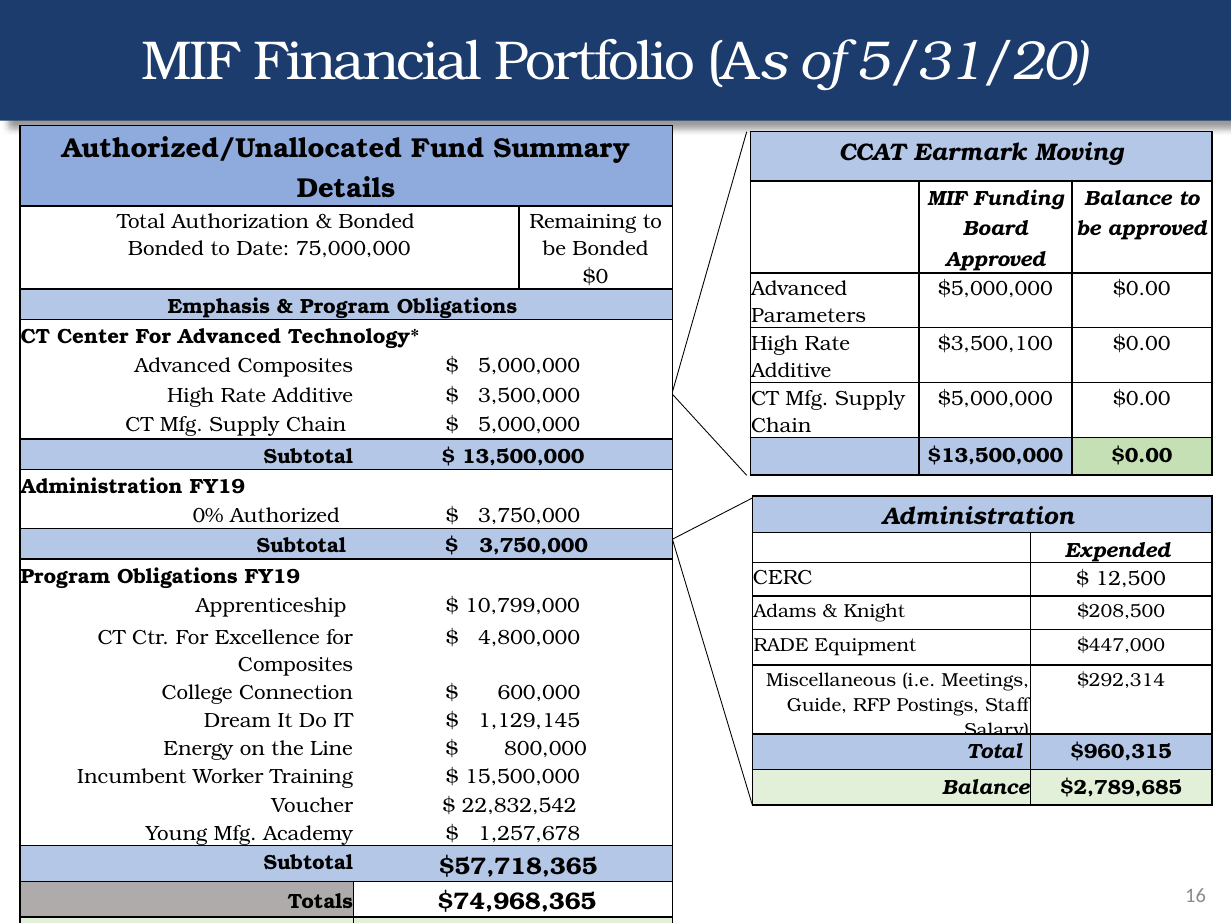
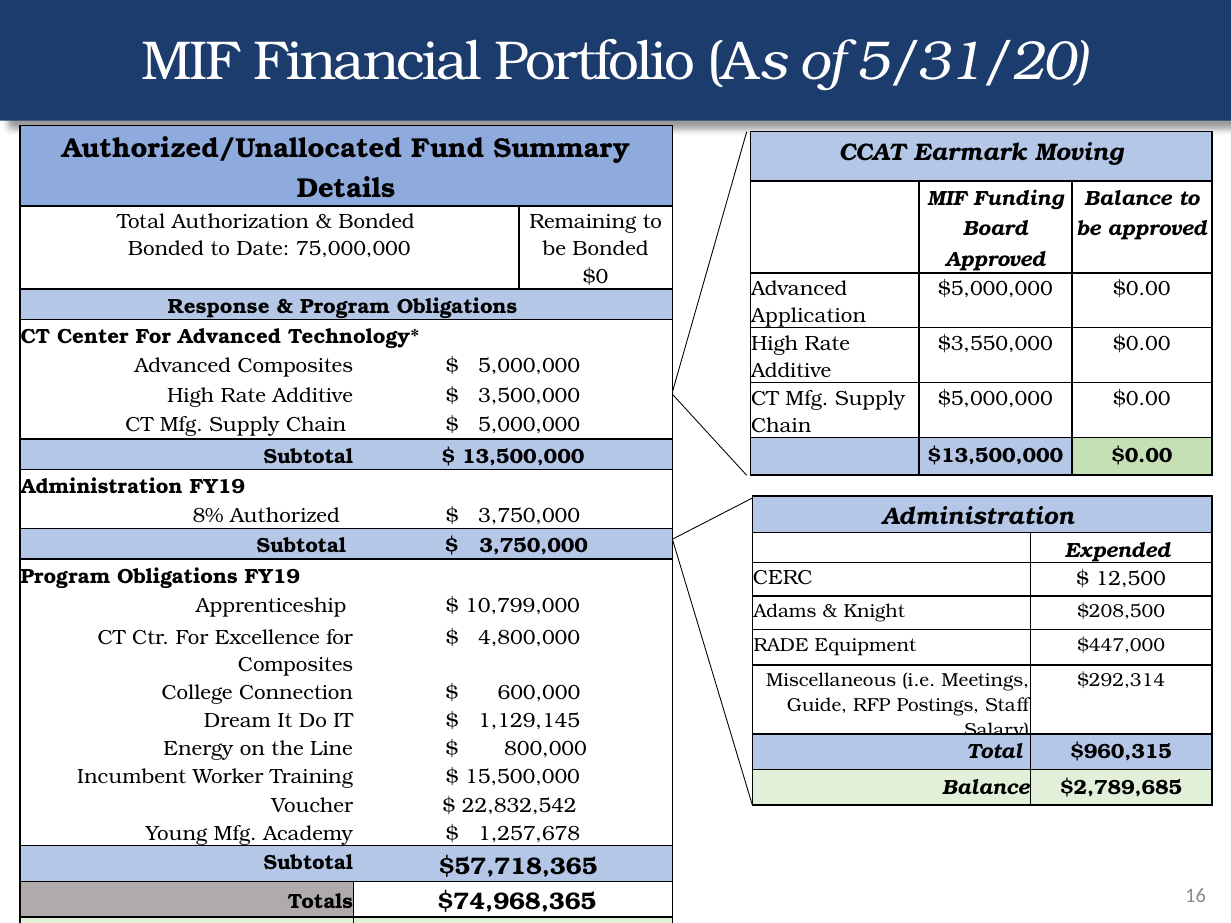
Emphasis: Emphasis -> Response
Parameters: Parameters -> Application
$3,500,100: $3,500,100 -> $3,550,000
0%: 0% -> 8%
